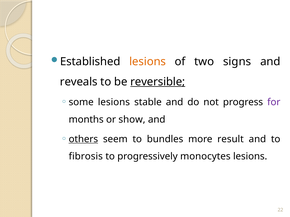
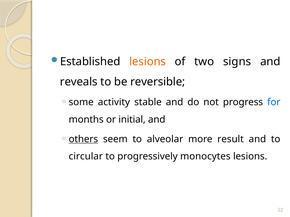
reversible underline: present -> none
some lesions: lesions -> activity
for colour: purple -> blue
show: show -> initial
bundles: bundles -> alveolar
fibrosis: fibrosis -> circular
